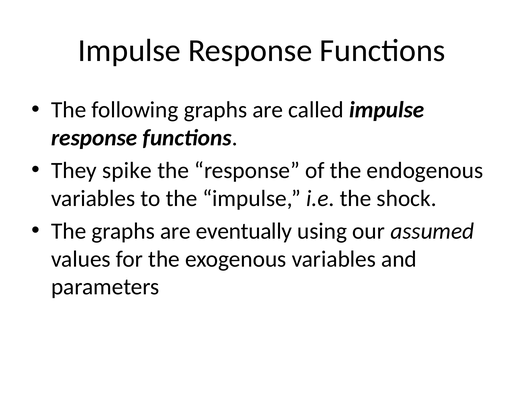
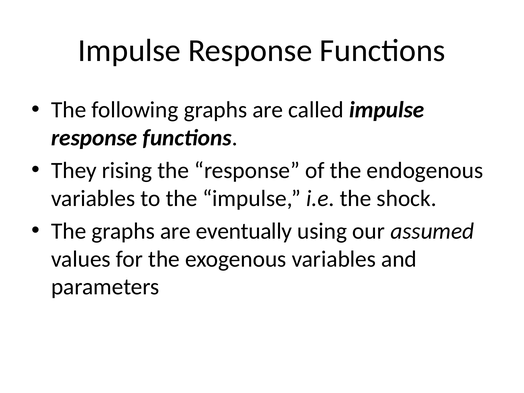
spike: spike -> rising
